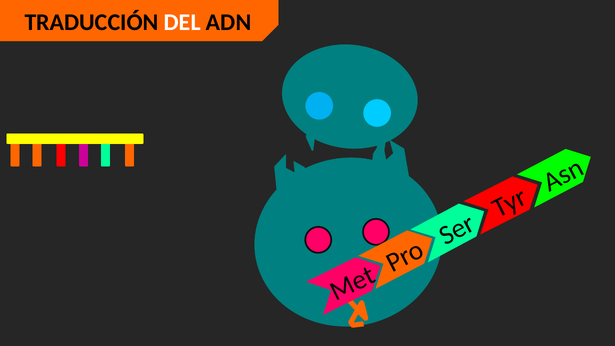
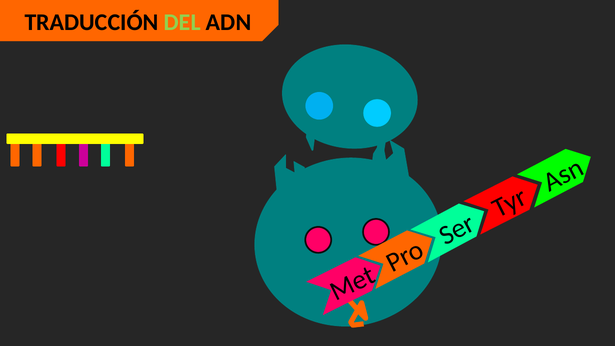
DEL colour: white -> light green
